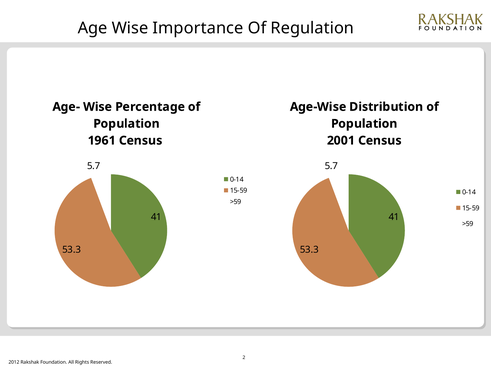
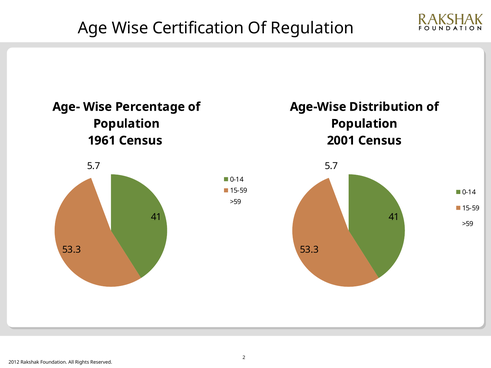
Importance: Importance -> Certification
